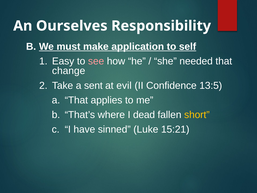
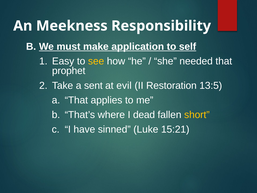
Ourselves: Ourselves -> Meekness
see colour: pink -> yellow
change: change -> prophet
Confidence: Confidence -> Restoration
